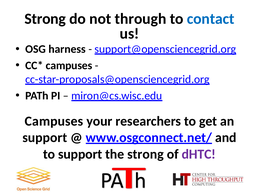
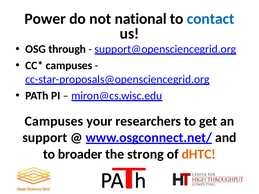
Strong at (45, 19): Strong -> Power
through: through -> national
harness: harness -> through
to support: support -> broader
dHTC colour: purple -> orange
